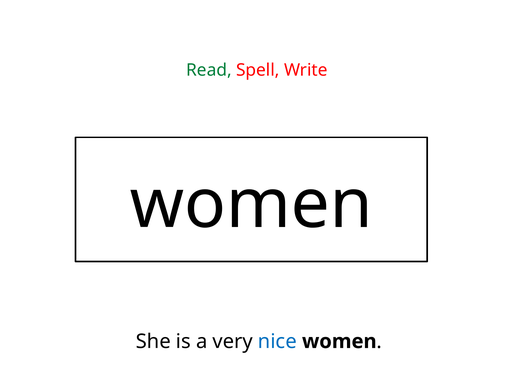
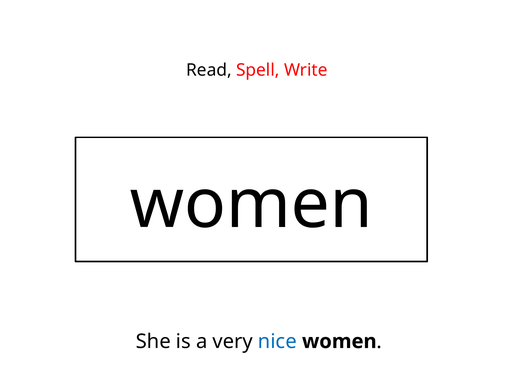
Read colour: green -> black
